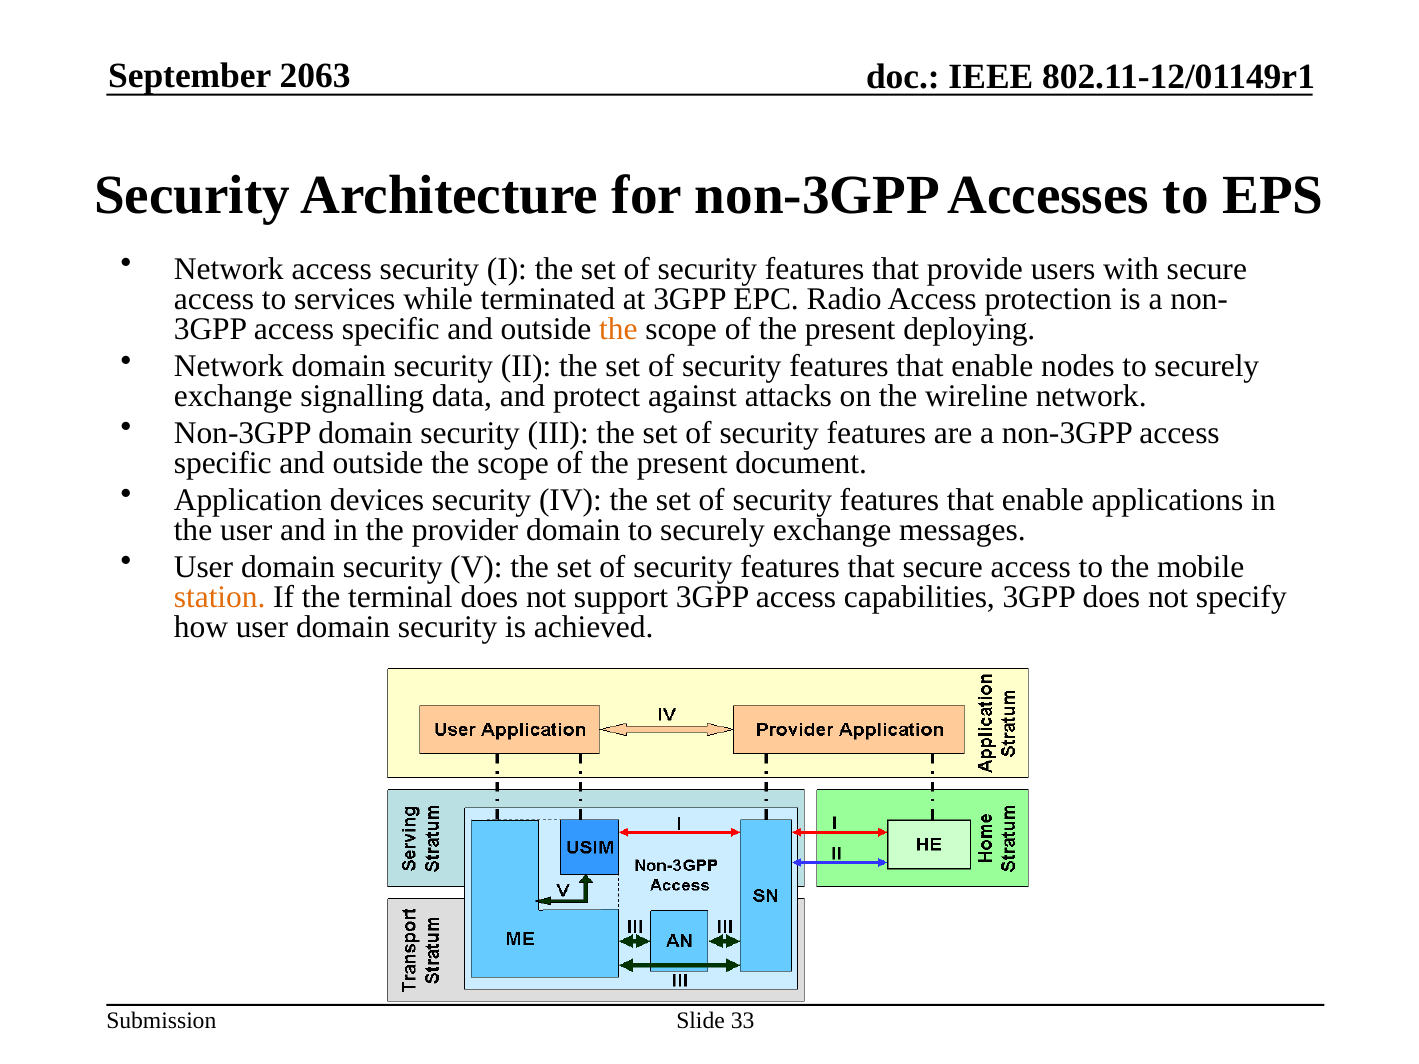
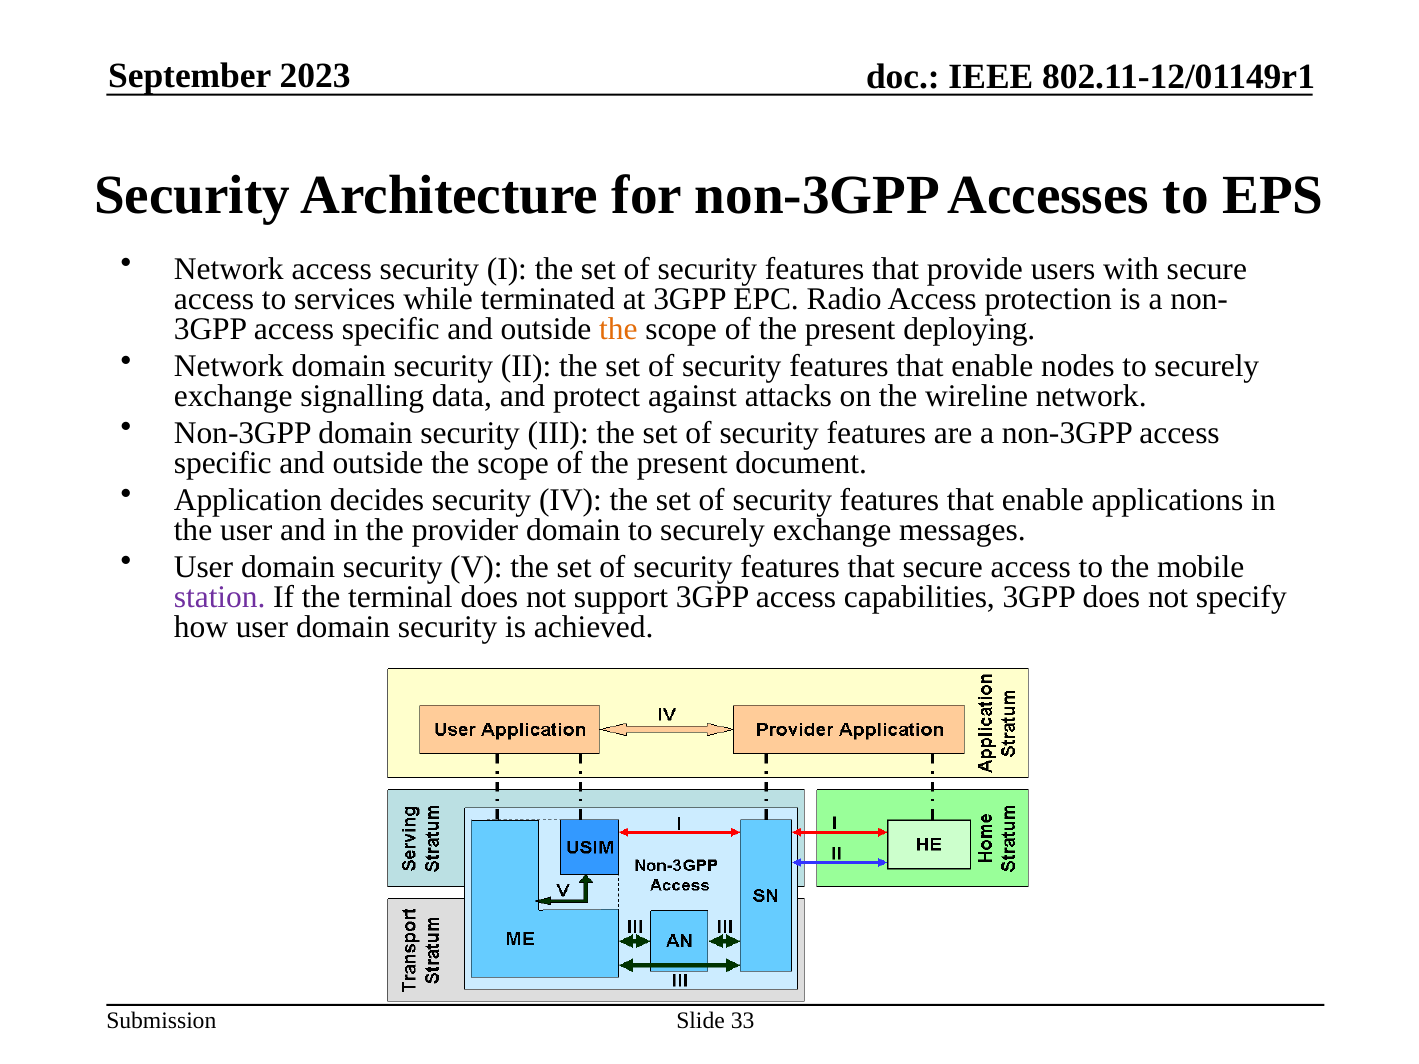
2063: 2063 -> 2023
devices: devices -> decides
station colour: orange -> purple
